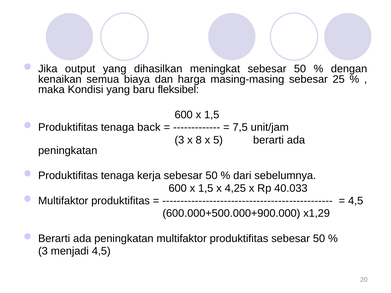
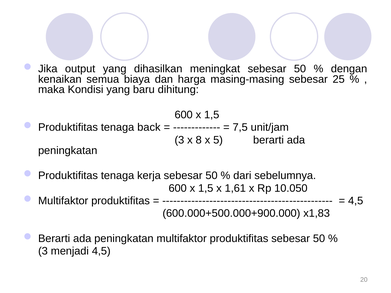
fleksibel: fleksibel -> dihitung
4,25: 4,25 -> 1,61
40.033: 40.033 -> 10.050
x1,29: x1,29 -> x1,83
